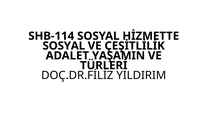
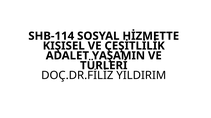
SOSYAL at (64, 46): SOSYAL -> KIŞISEL
